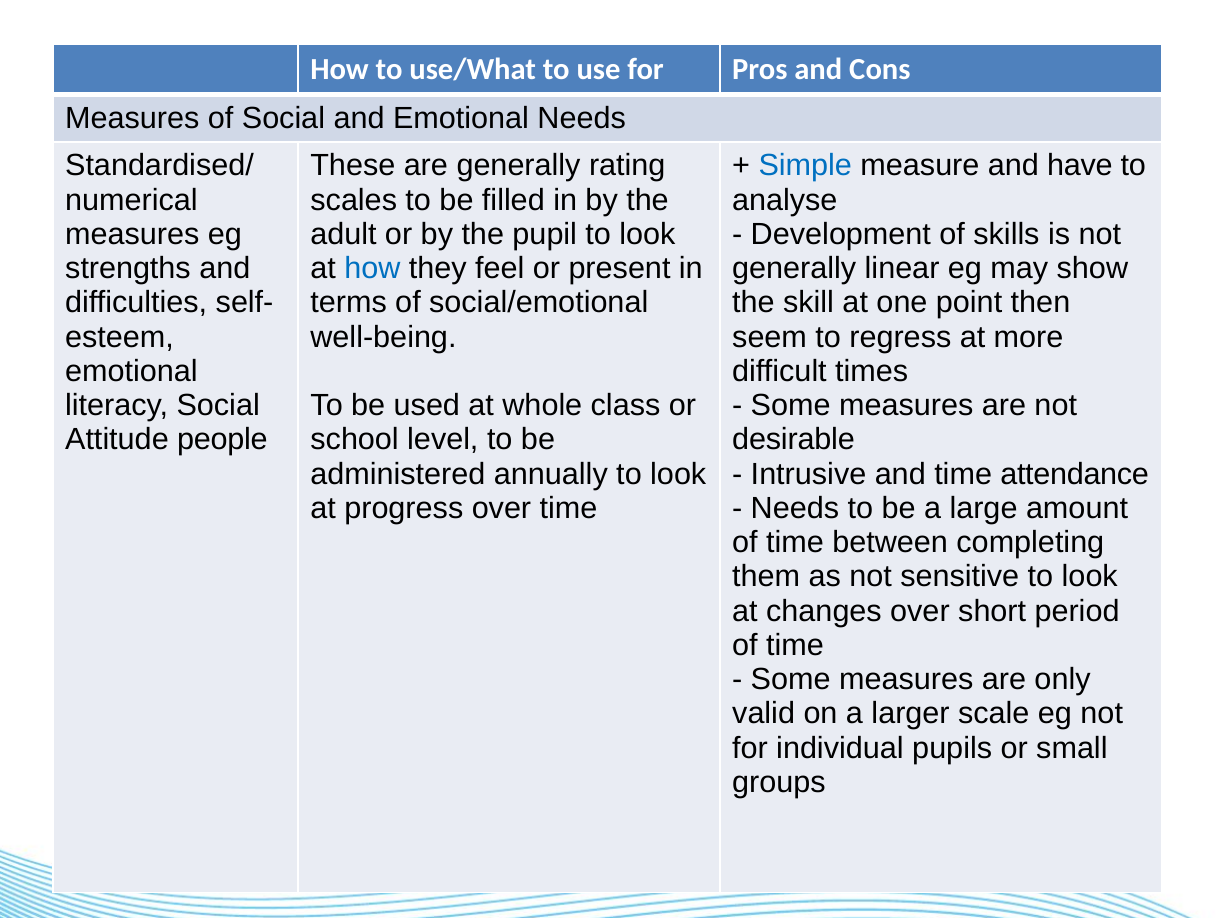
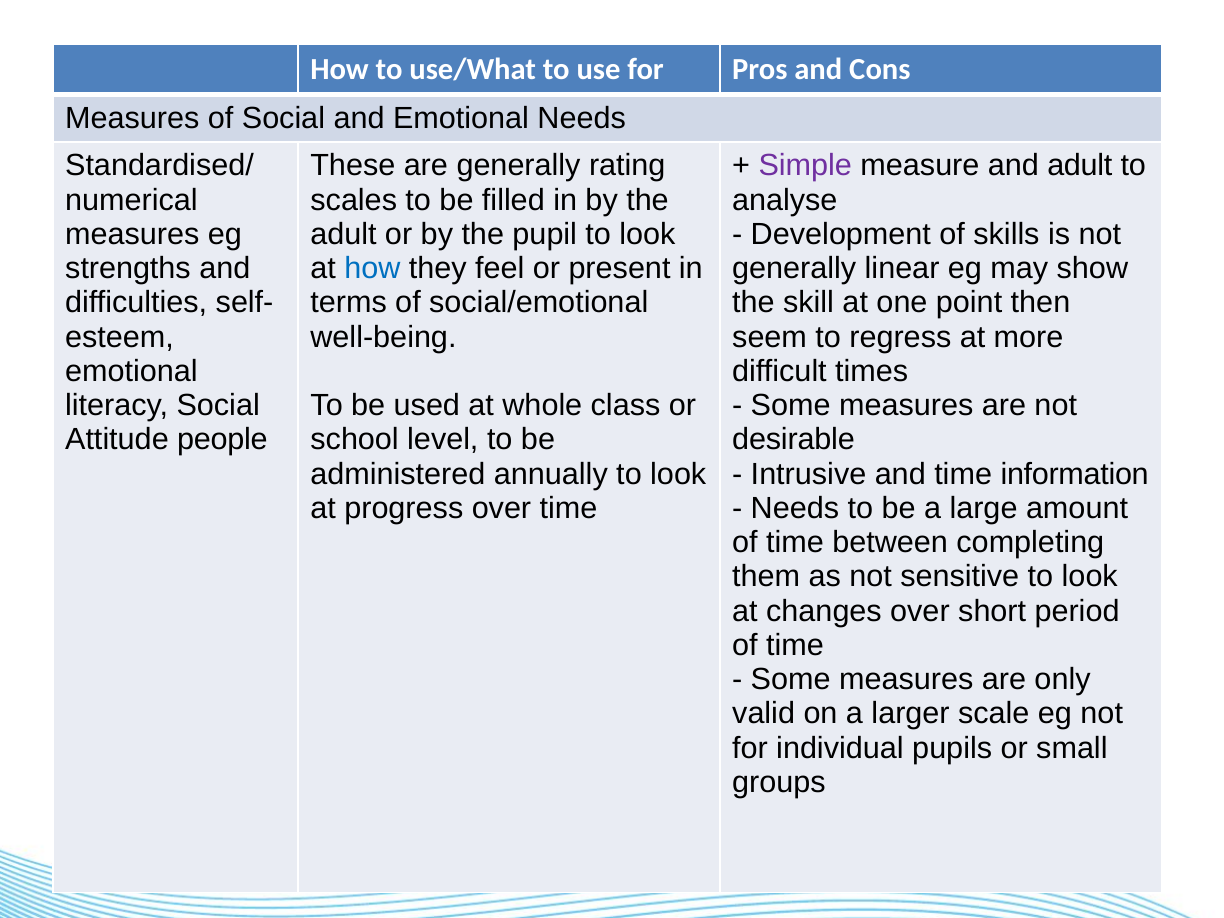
Simple colour: blue -> purple
and have: have -> adult
attendance: attendance -> information
